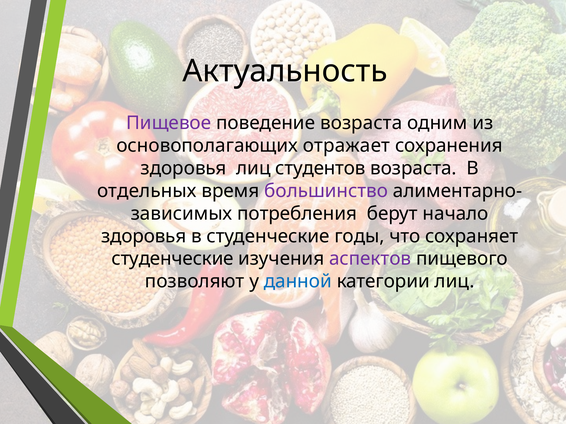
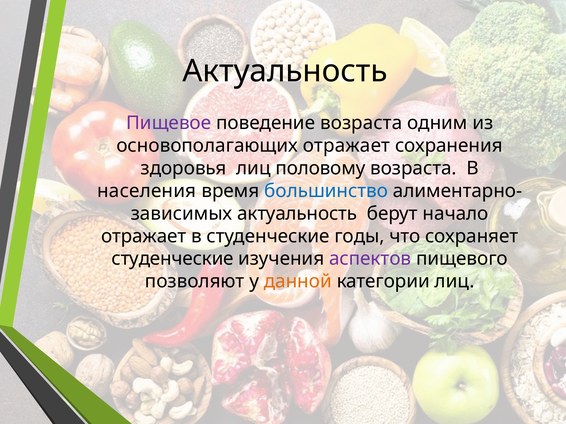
студентов: студентов -> половому
отдельных: отдельных -> населения
большинство colour: purple -> blue
потребления at (297, 214): потребления -> актуальность
здоровья at (144, 236): здоровья -> отражает
данной colour: blue -> orange
